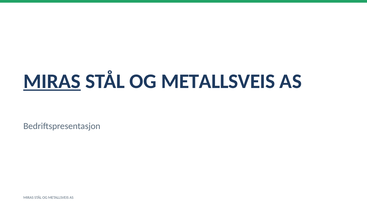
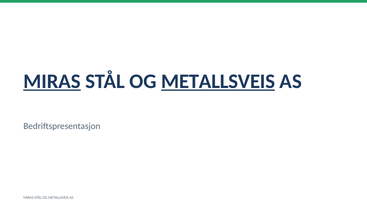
METALLSVEIS at (218, 81) underline: none -> present
